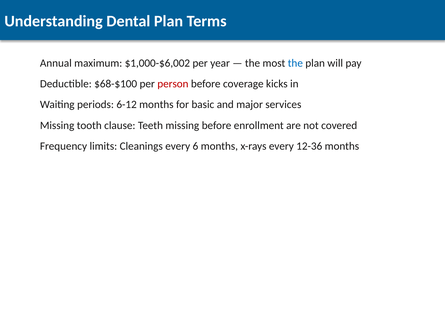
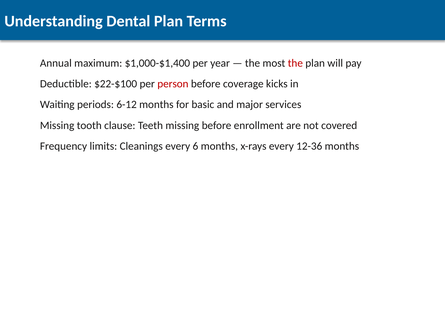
$1,000-$6,002: $1,000-$6,002 -> $1,000-$1,400
the at (295, 63) colour: blue -> red
$68-$100: $68-$100 -> $22-$100
